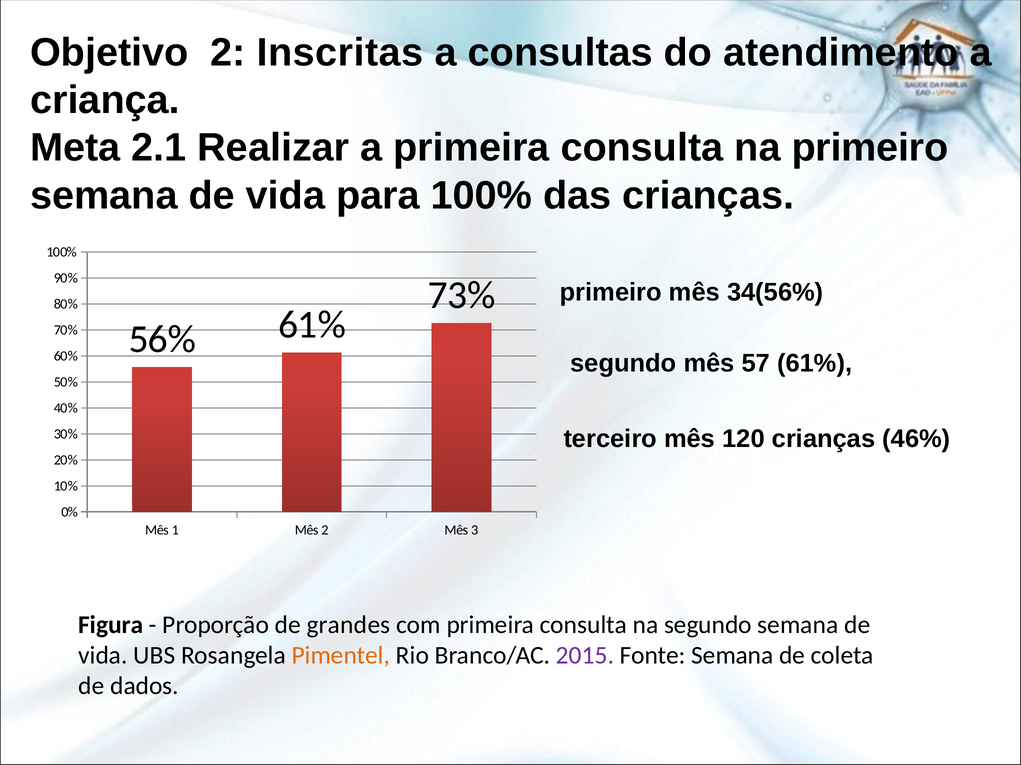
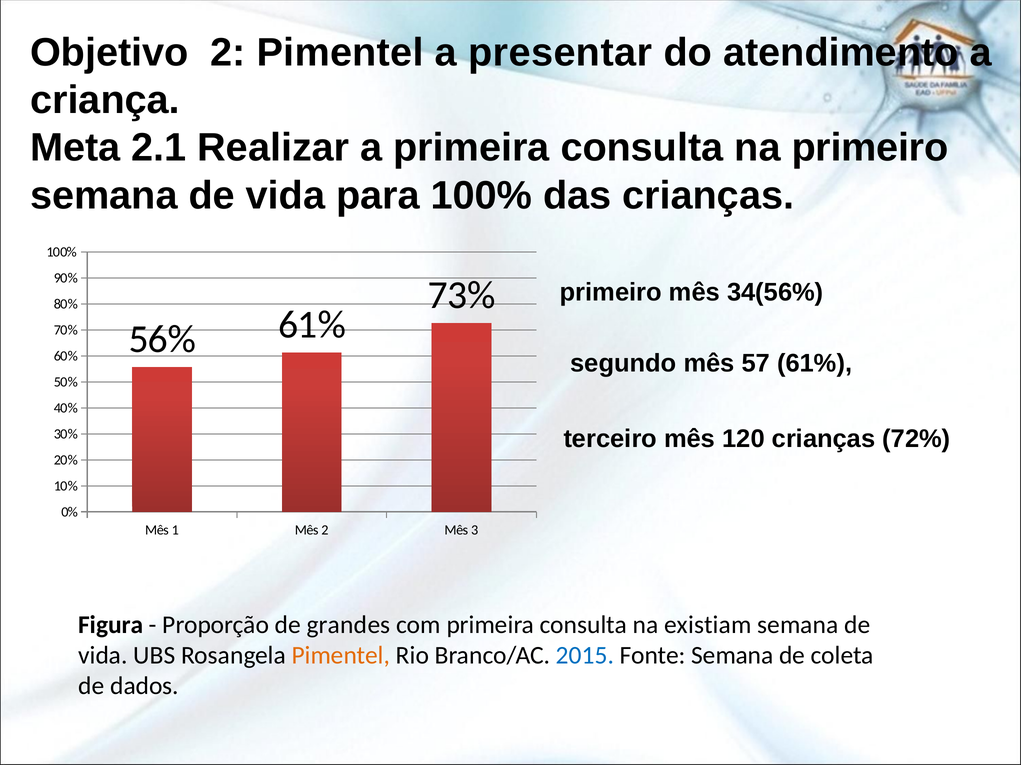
2 Inscritas: Inscritas -> Pimentel
consultas: consultas -> presentar
46%: 46% -> 72%
na segundo: segundo -> existiam
2015 colour: purple -> blue
